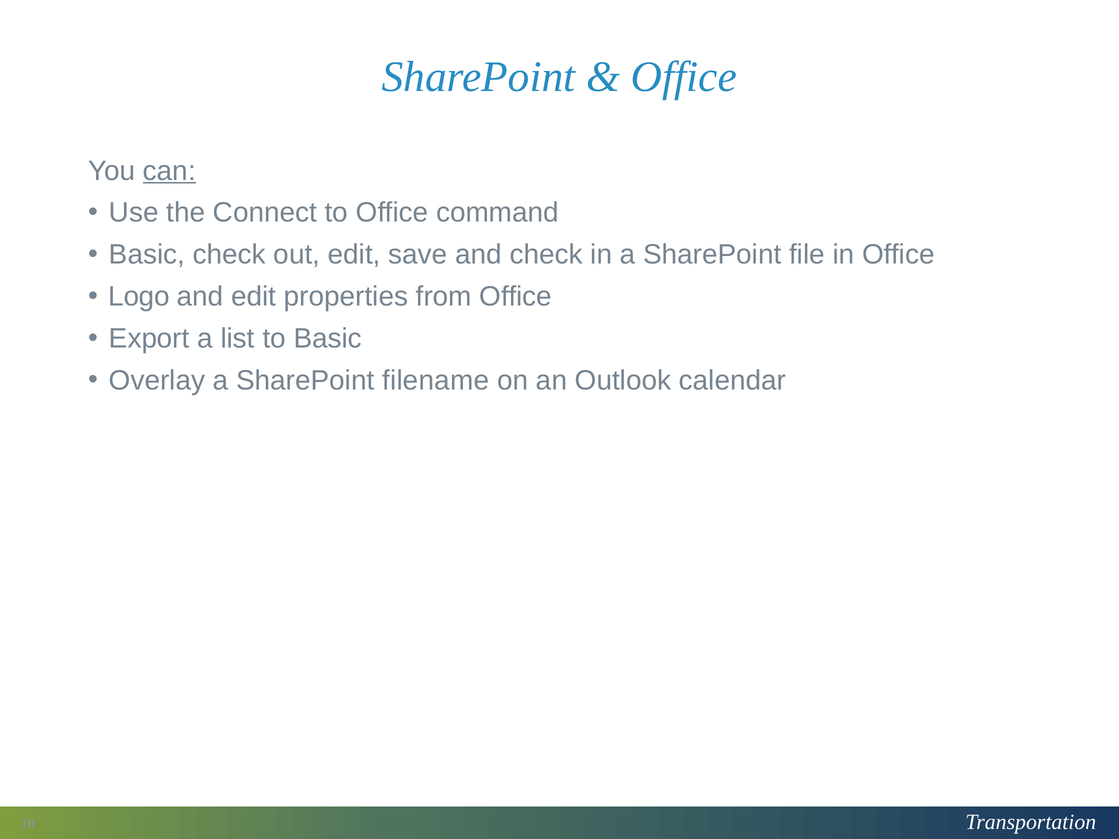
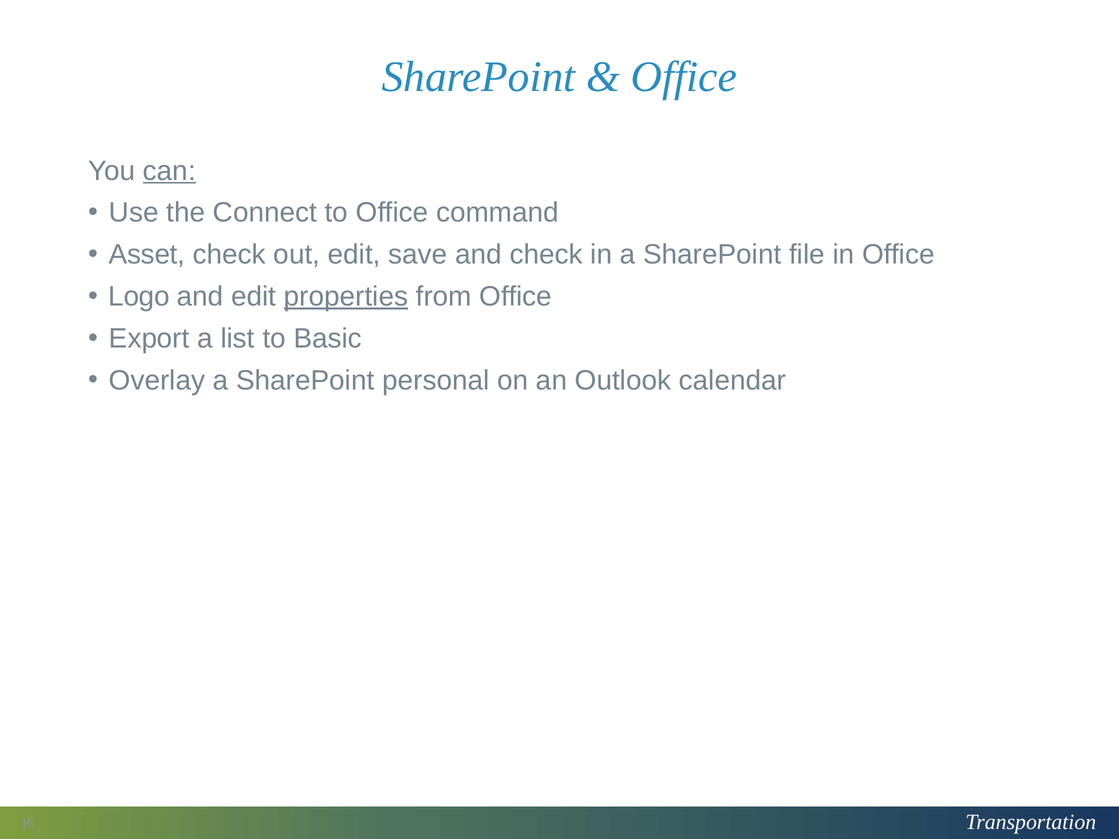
Basic at (147, 255): Basic -> Asset
properties underline: none -> present
filename: filename -> personal
